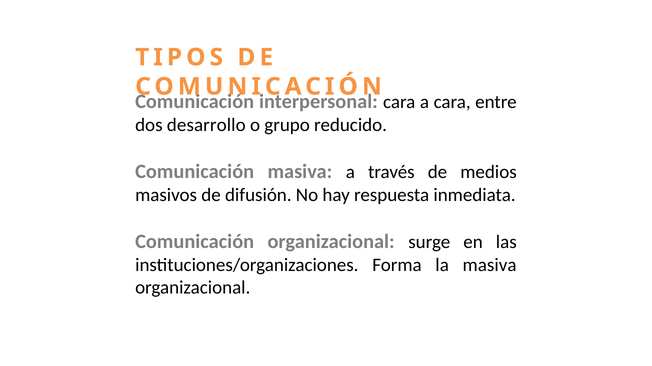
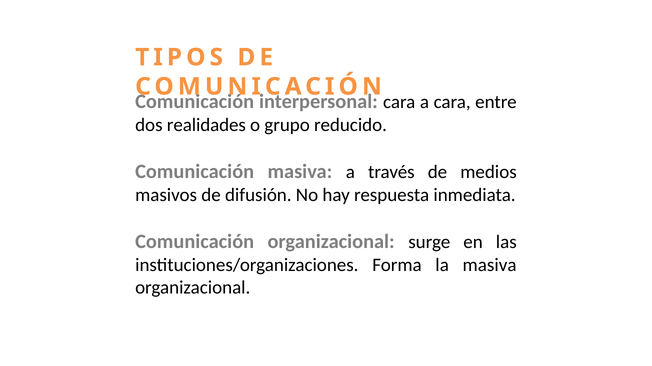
desarrollo: desarrollo -> realidades
